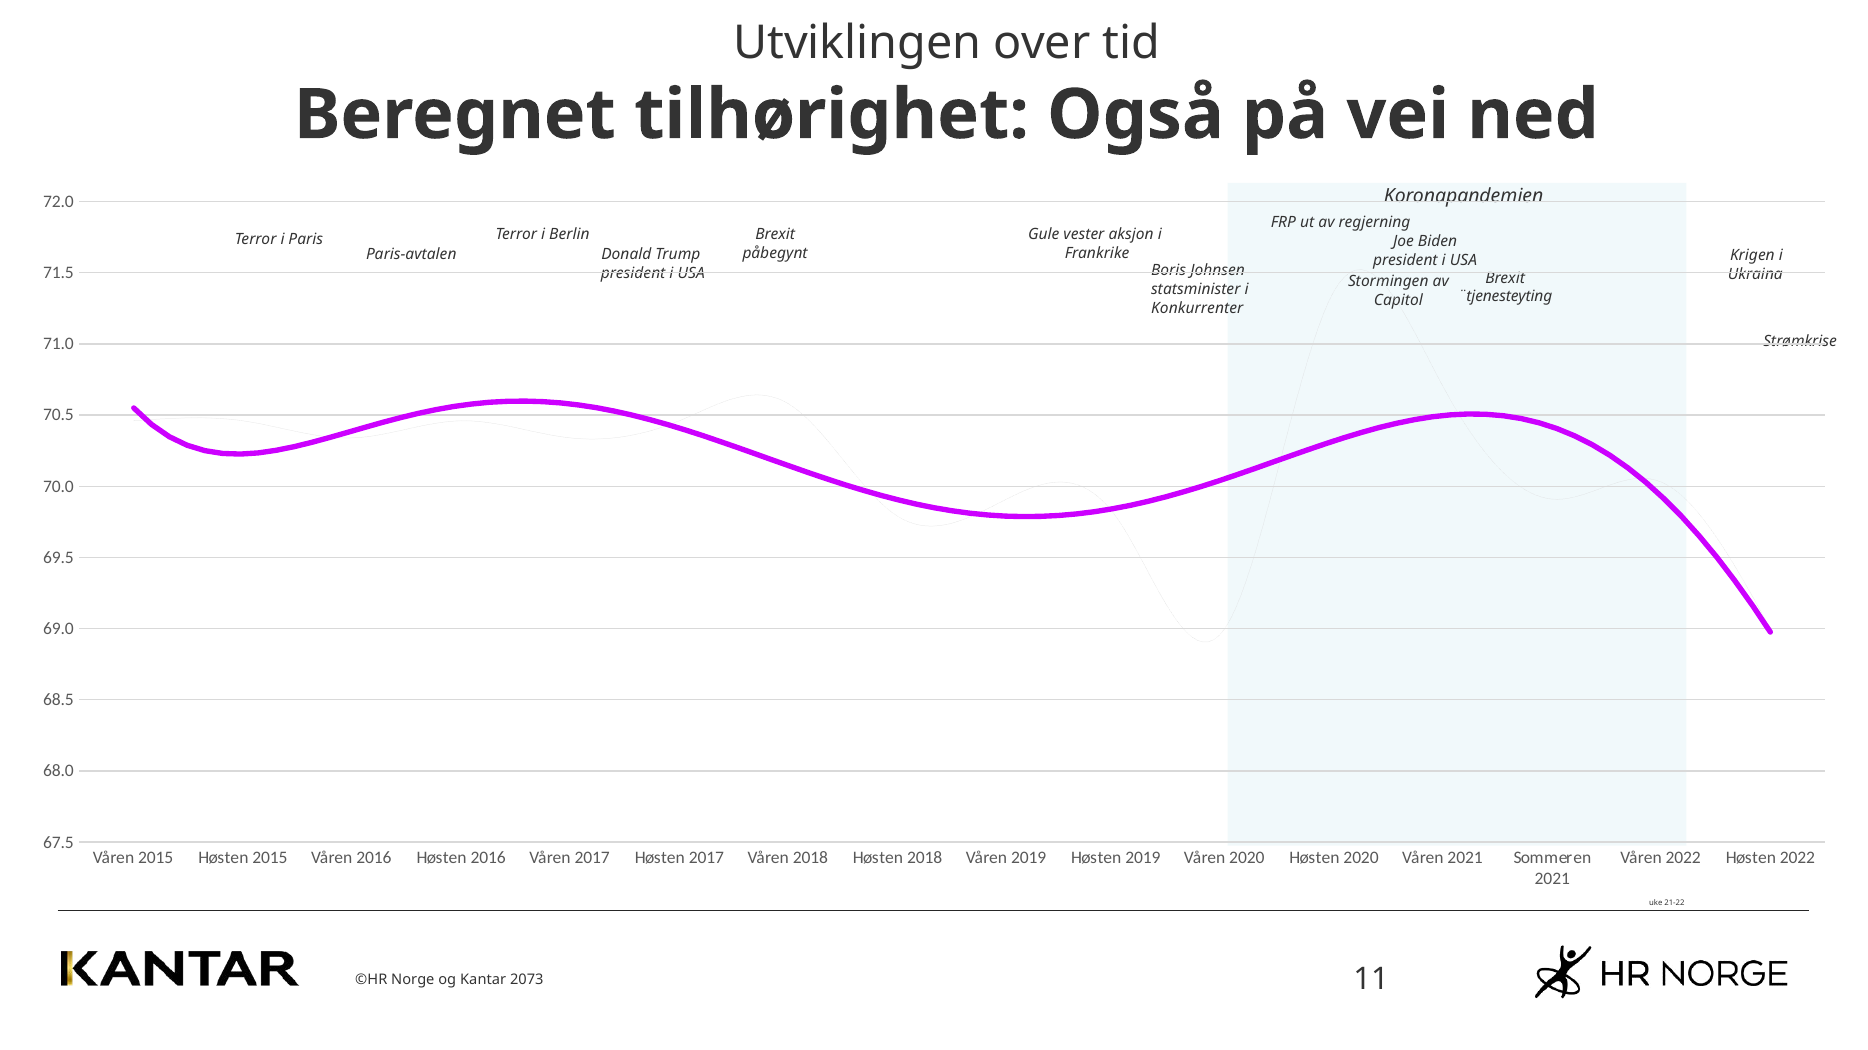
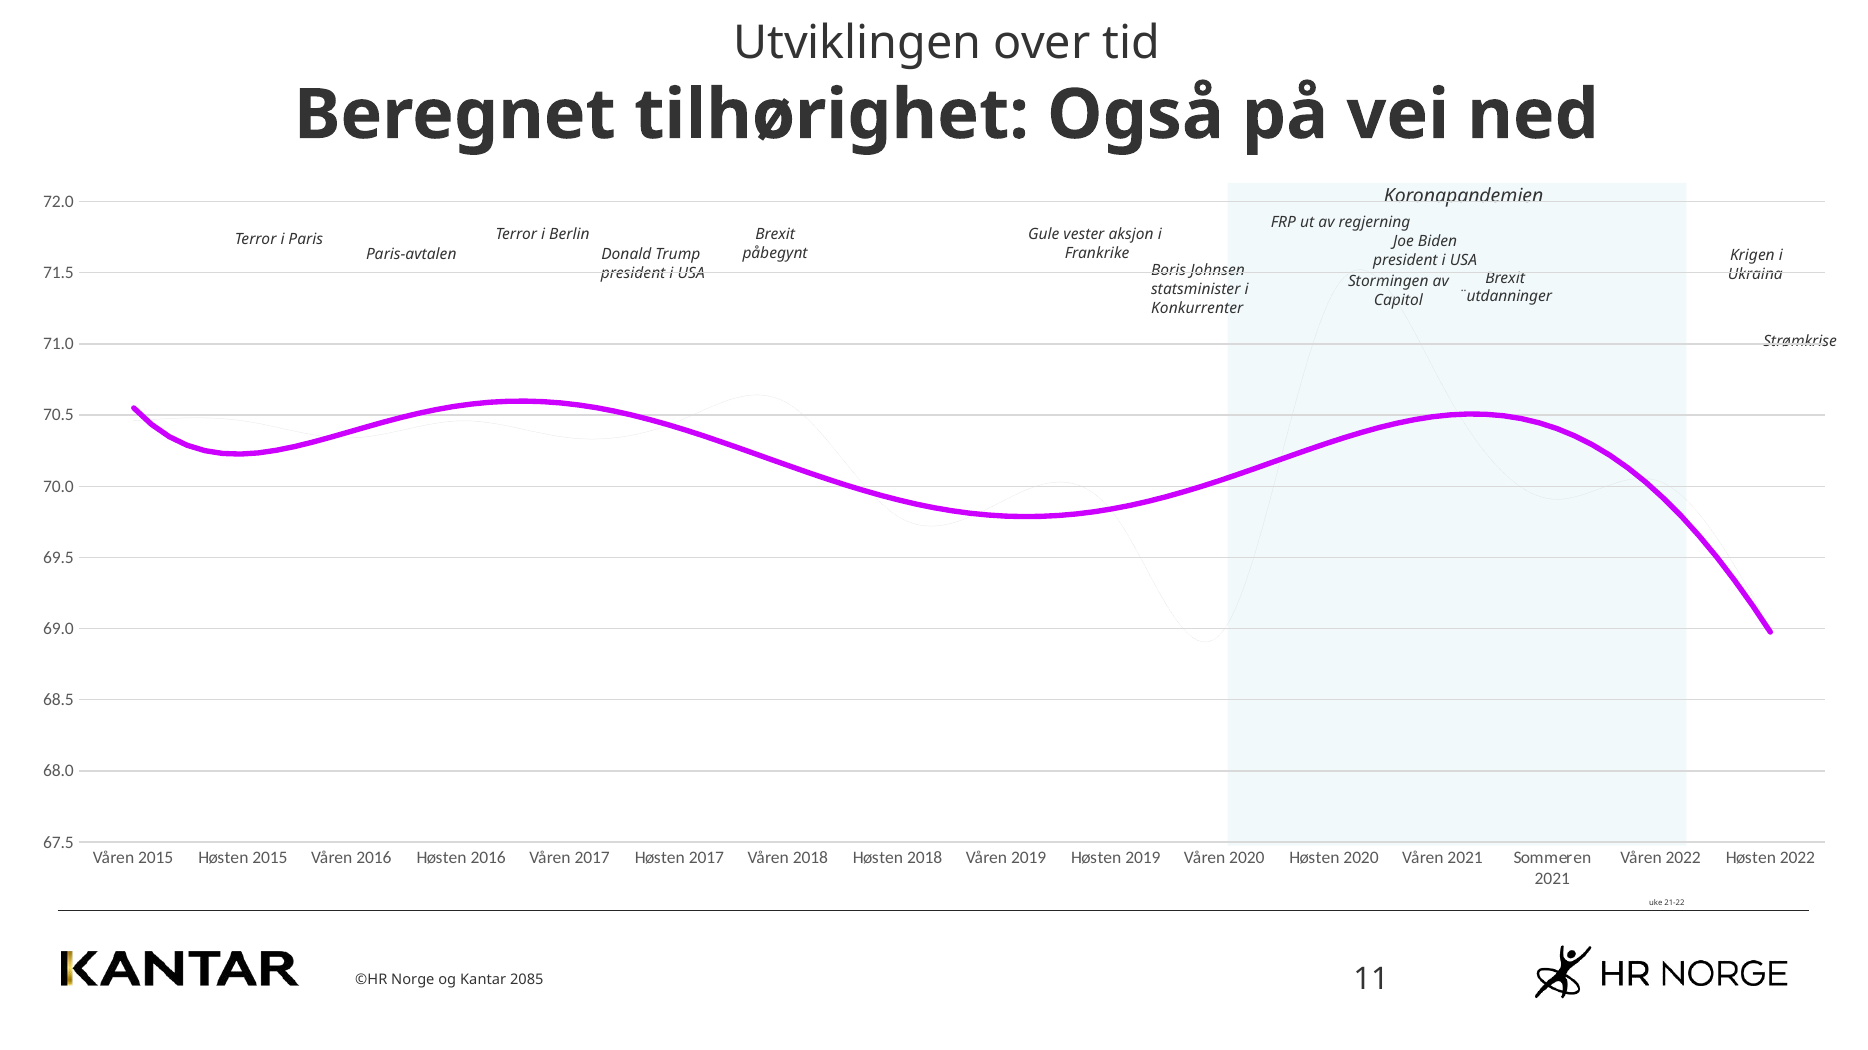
¨tjenesteyting: ¨tjenesteyting -> ¨utdanninger
2073: 2073 -> 2085
